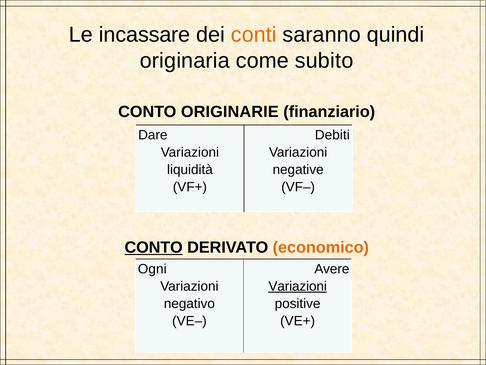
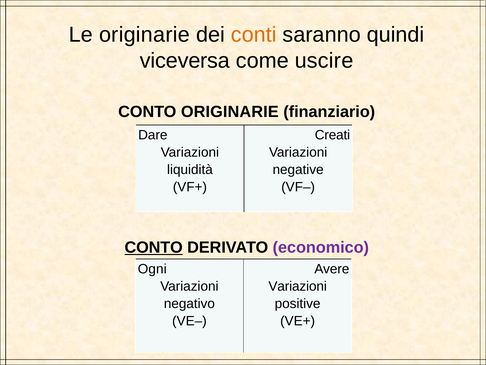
Le incassare: incassare -> originarie
originaria: originaria -> viceversa
subito: subito -> uscire
Debiti: Debiti -> Creati
economico colour: orange -> purple
Variazioni at (298, 286) underline: present -> none
